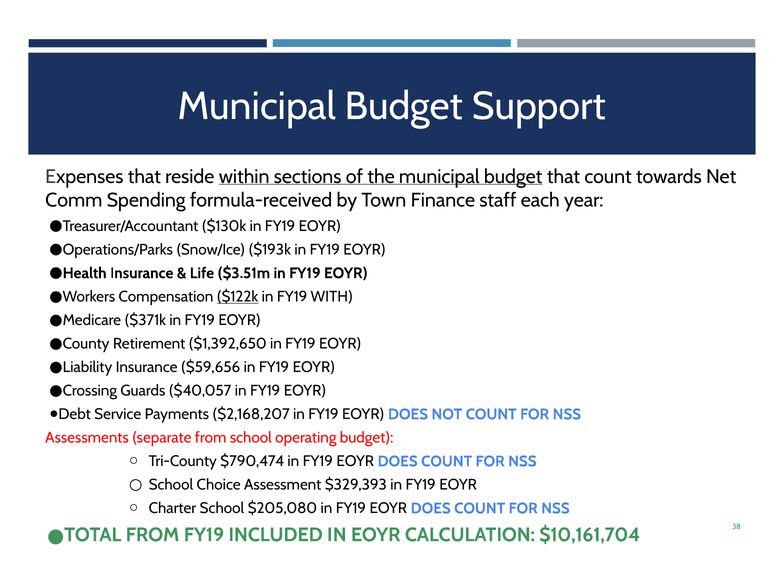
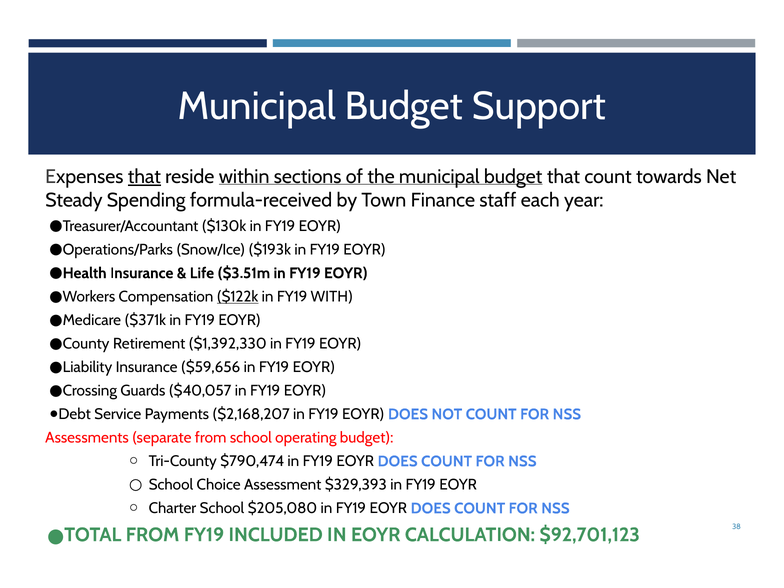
that at (144, 177) underline: none -> present
Comm: Comm -> Steady
$1,392,650: $1,392,650 -> $1,392,330
$10,161,704: $10,161,704 -> $92,701,123
